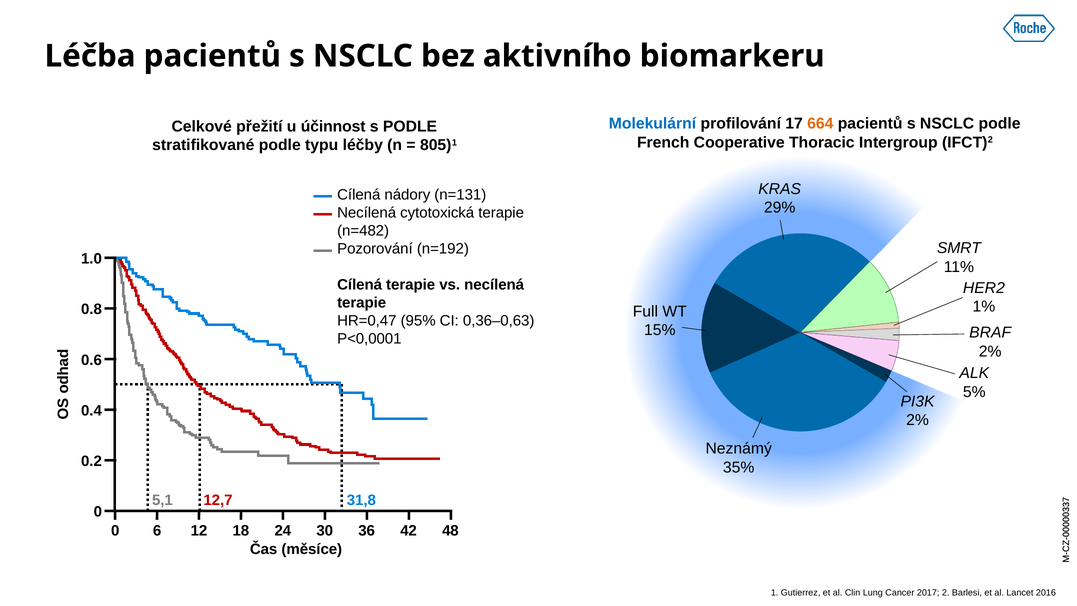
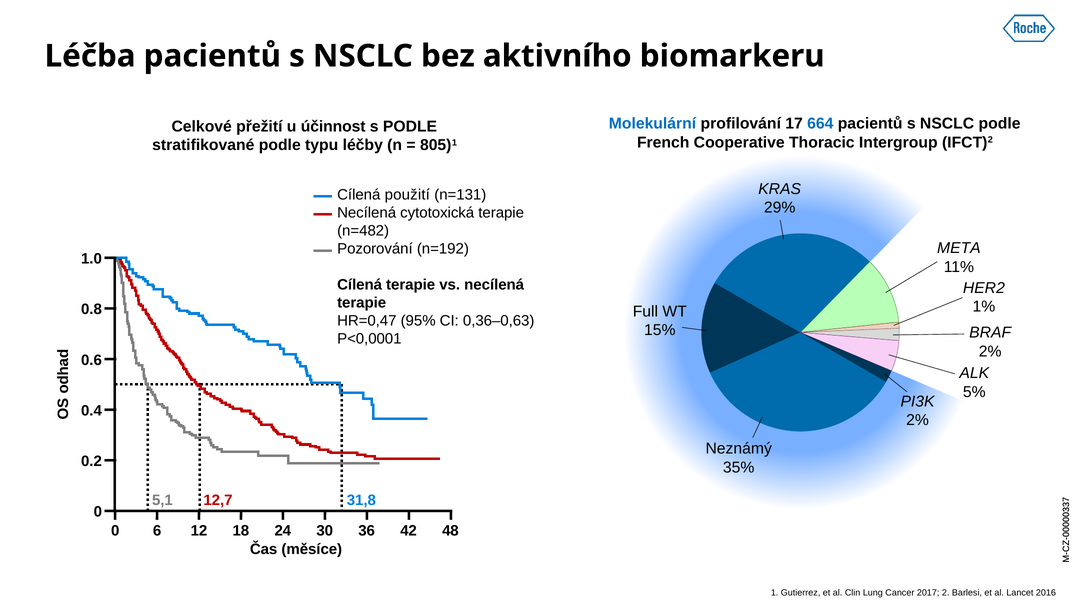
664 colour: orange -> blue
nádory: nádory -> použití
SMRT: SMRT -> META
